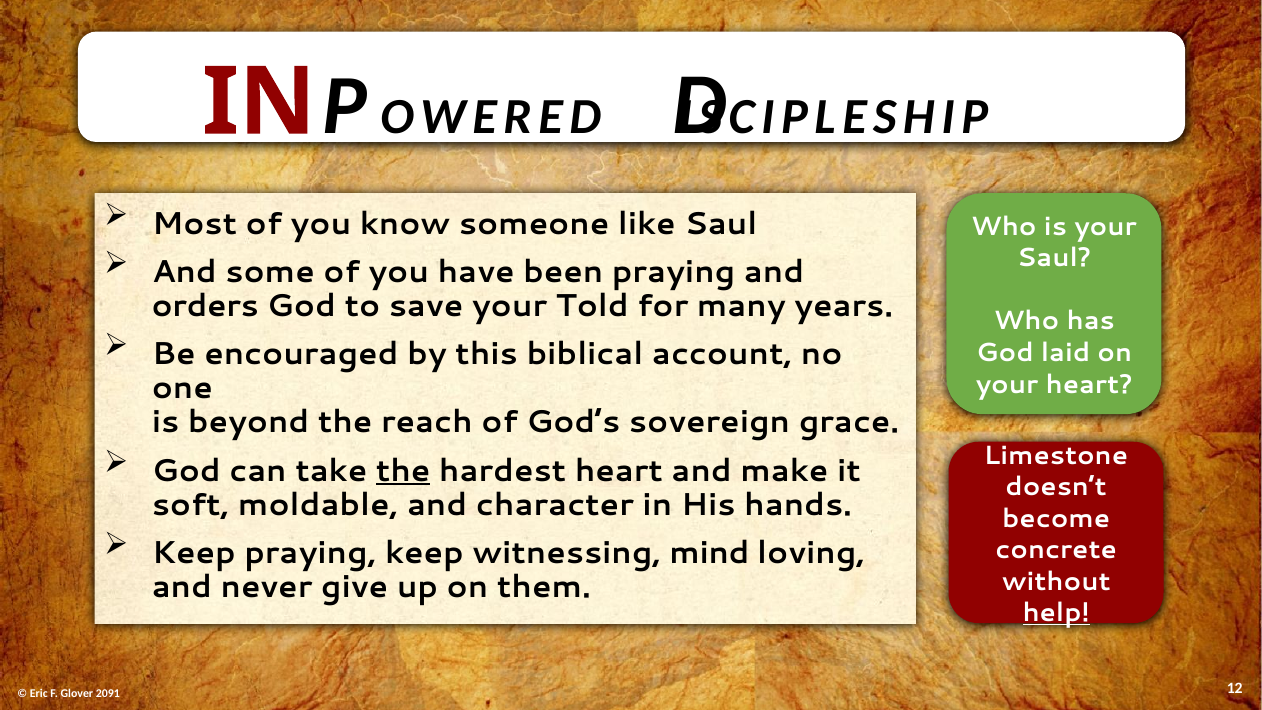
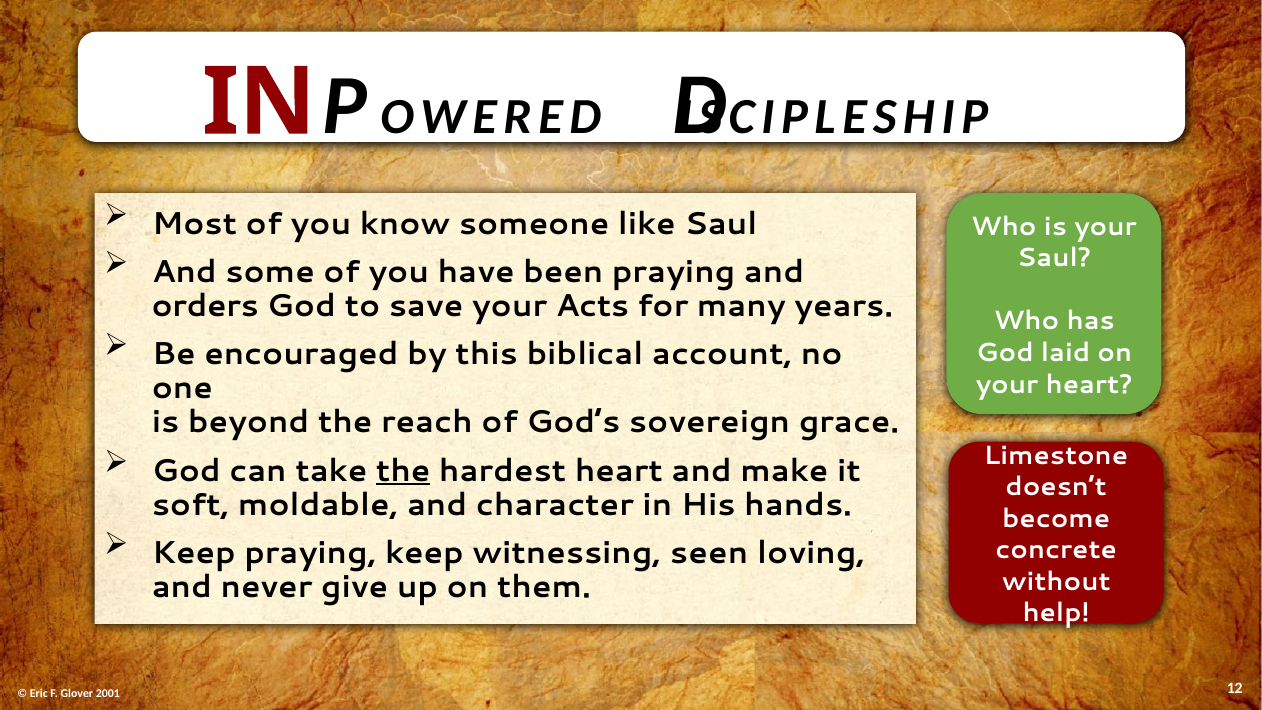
Told: Told -> Acts
mind: mind -> seen
help underline: present -> none
2091: 2091 -> 2001
